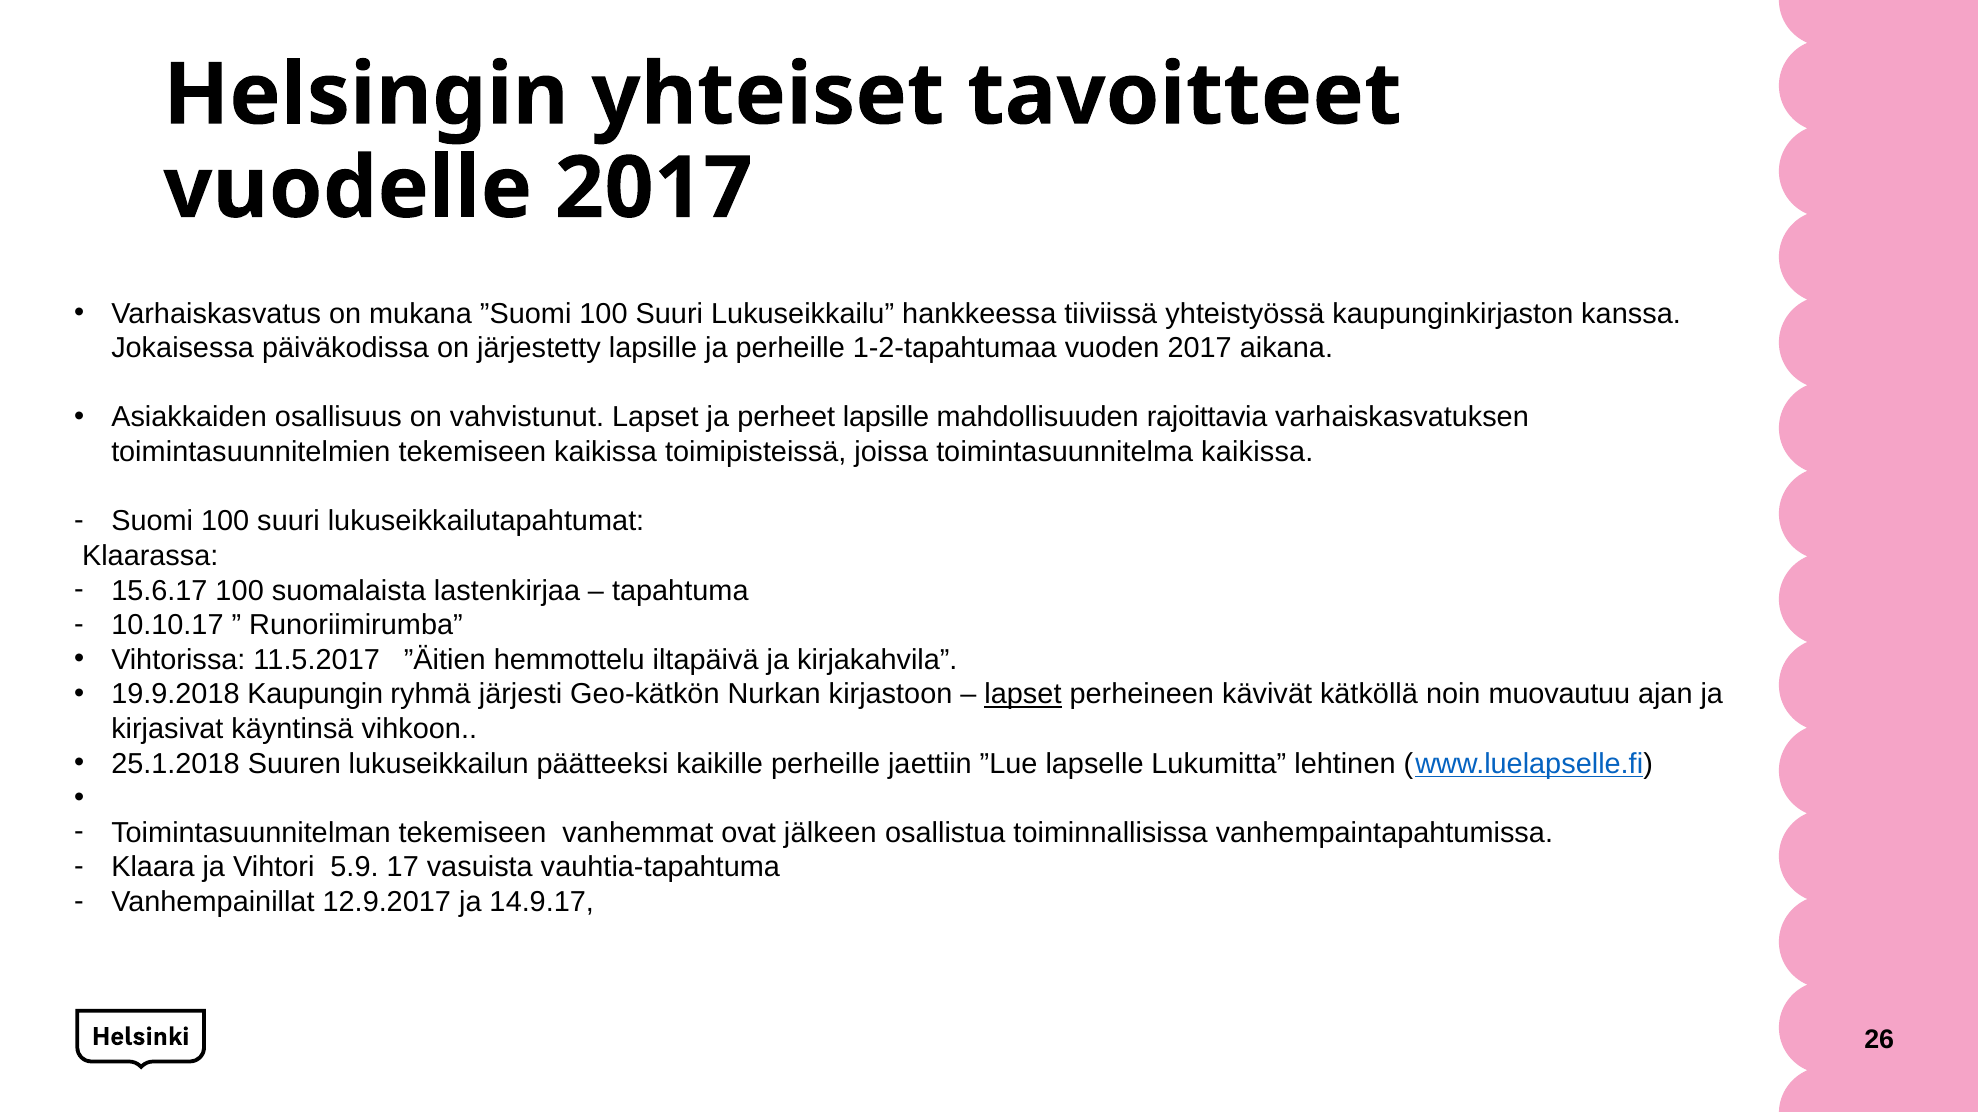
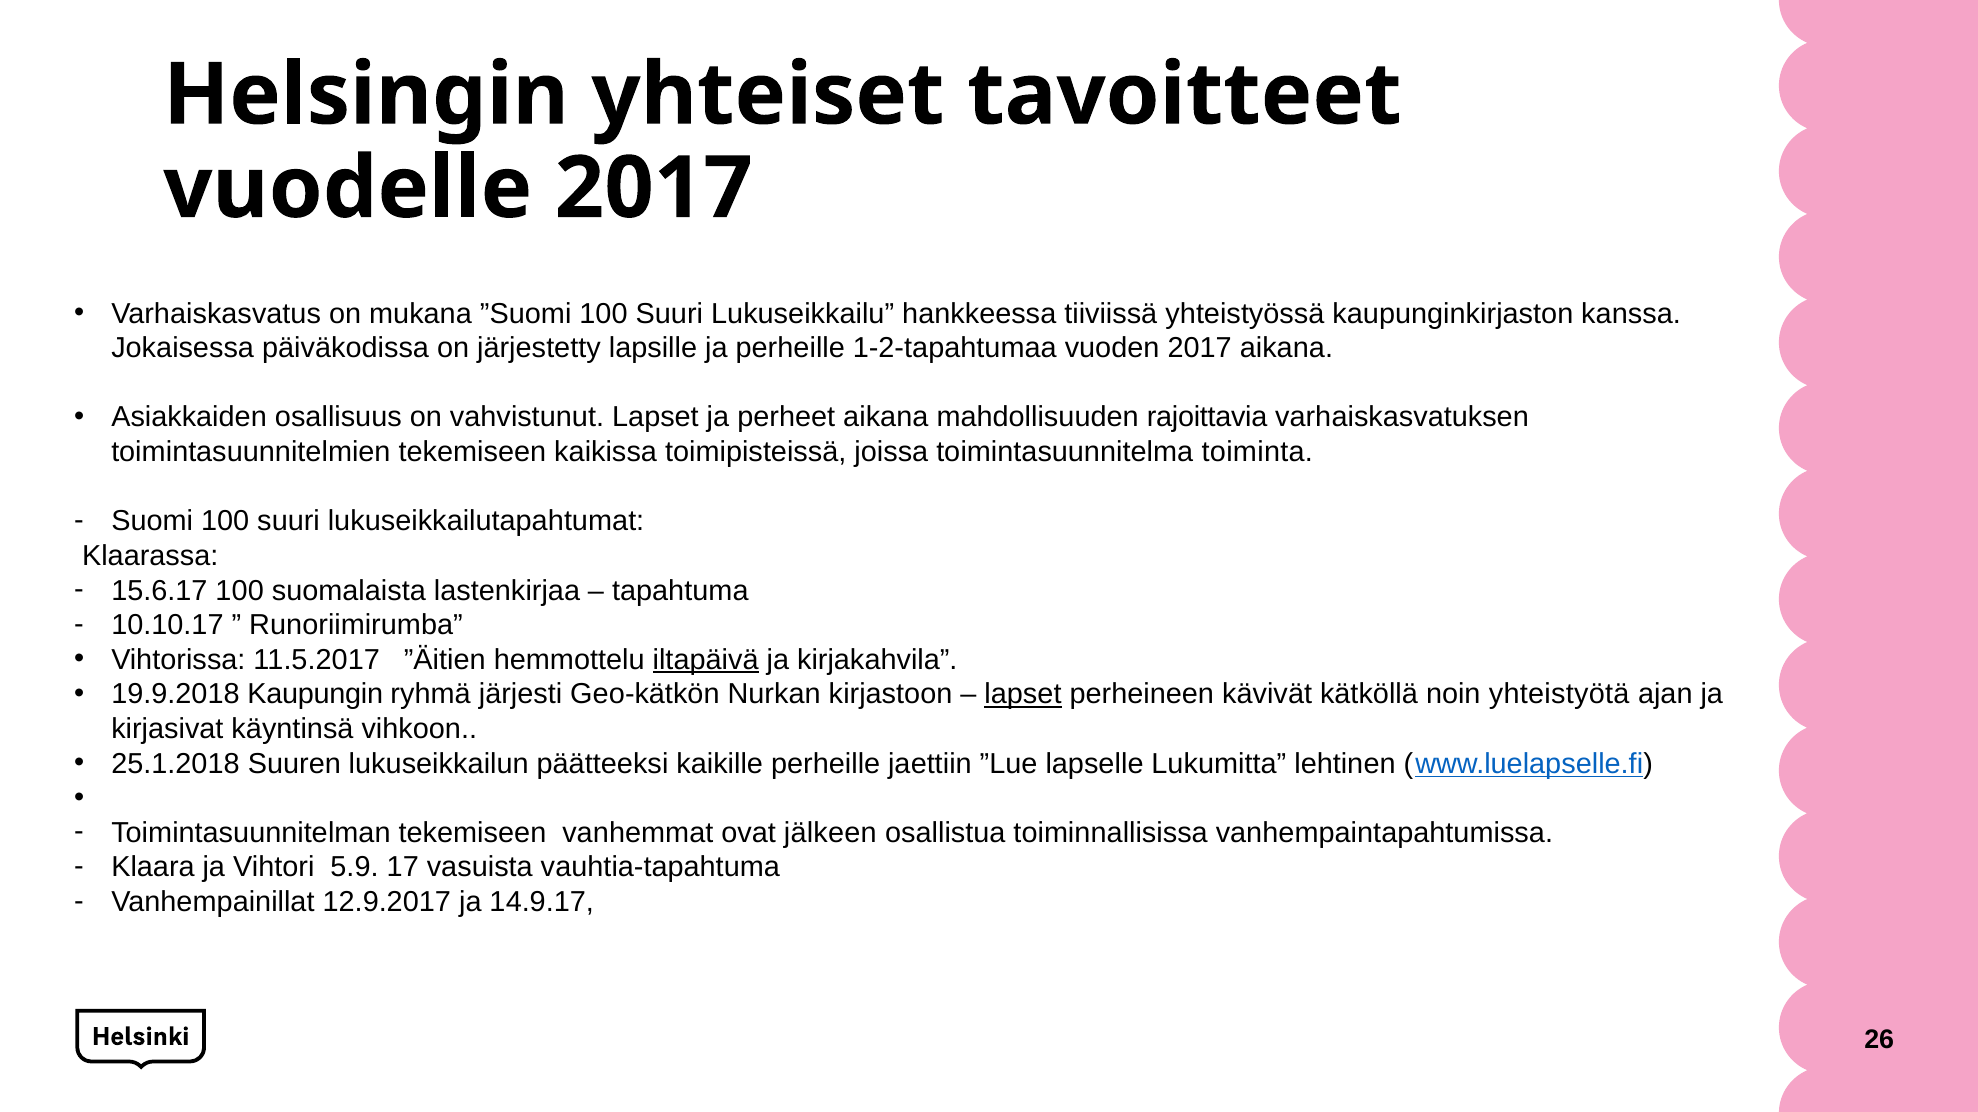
perheet lapsille: lapsille -> aikana
toimintasuunnitelma kaikissa: kaikissa -> toiminta
iltapäivä underline: none -> present
muovautuu: muovautuu -> yhteistyötä
